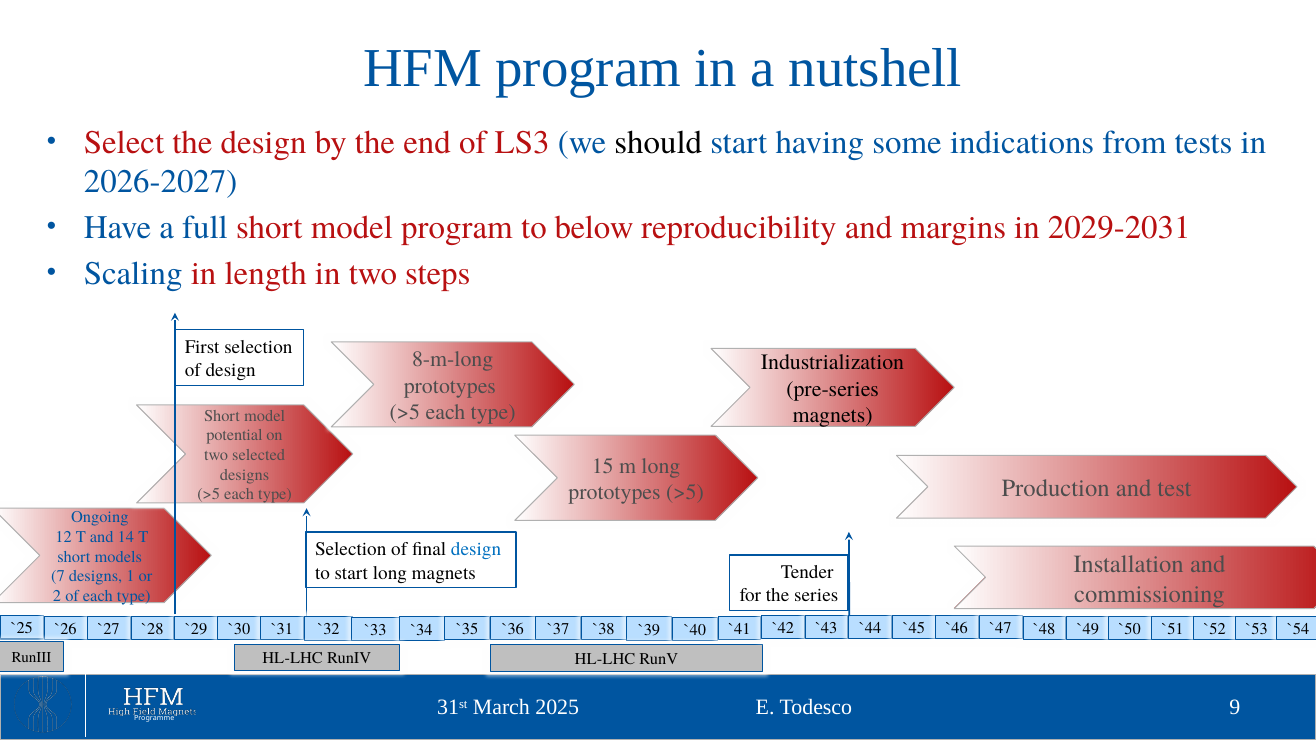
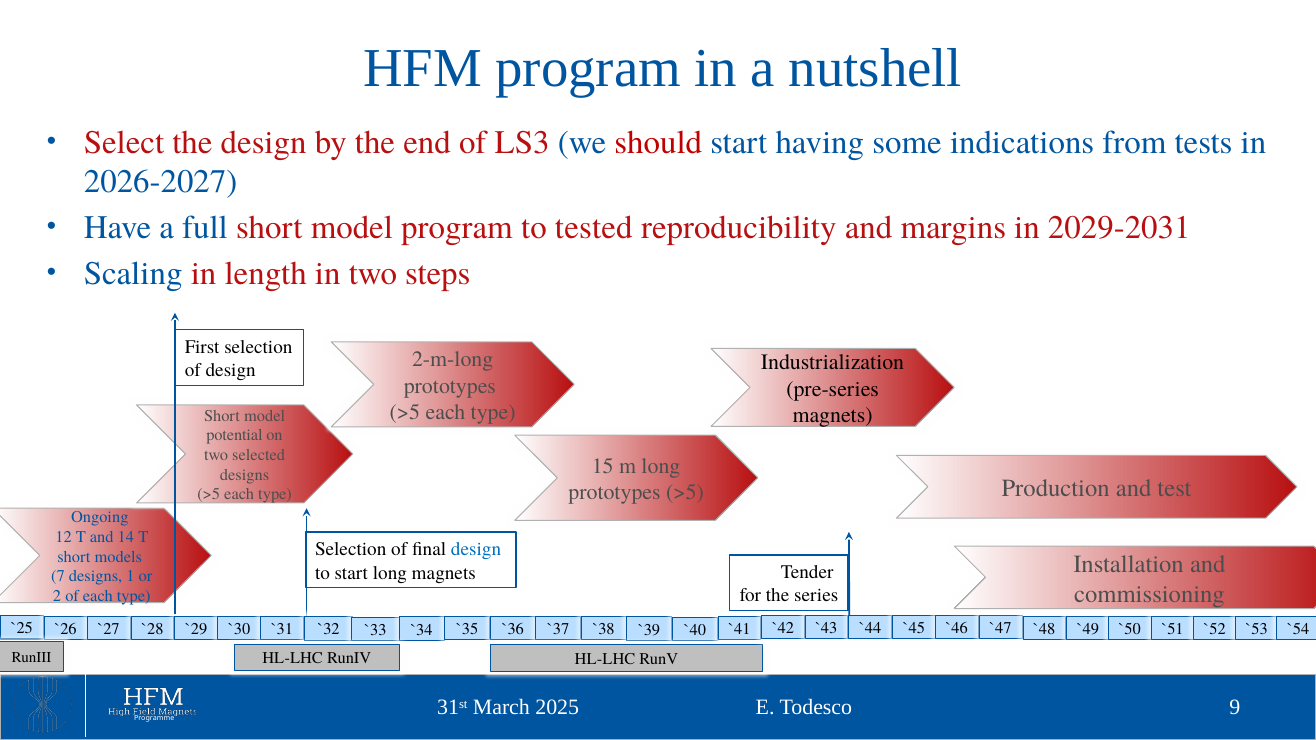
should colour: black -> red
below: below -> tested
8-m-long: 8-m-long -> 2-m-long
